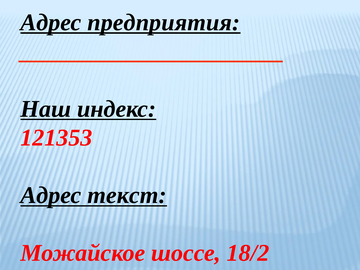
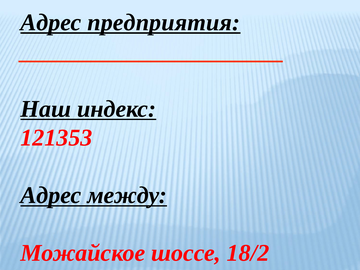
текст: текст -> между
